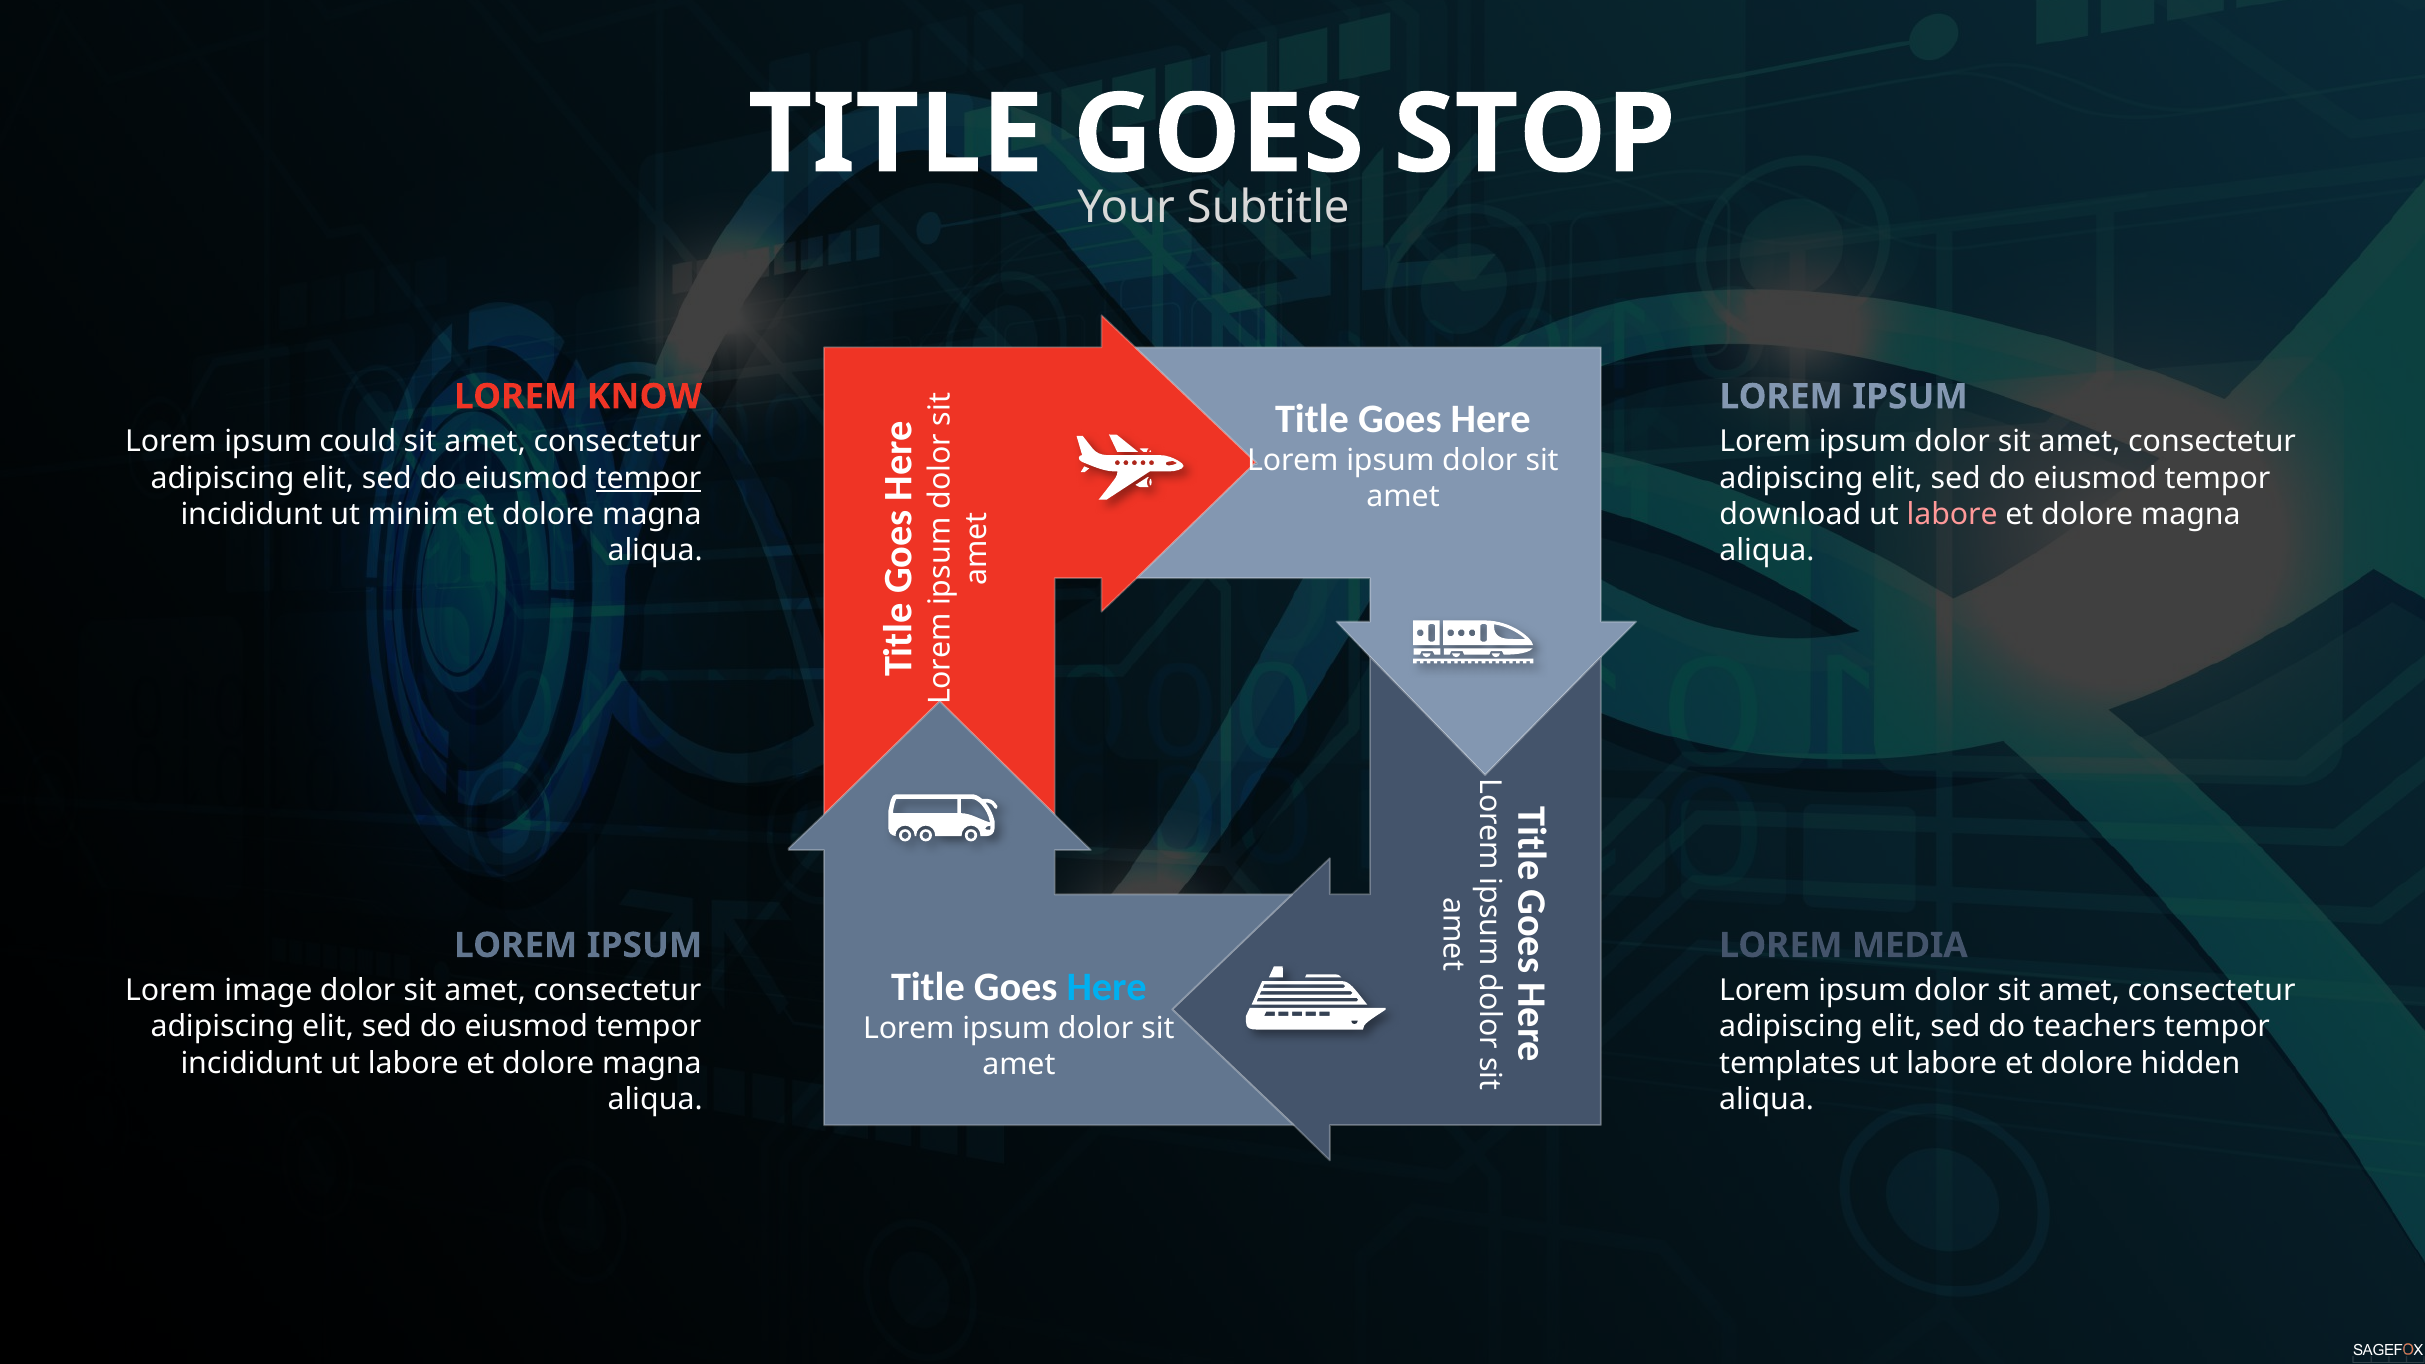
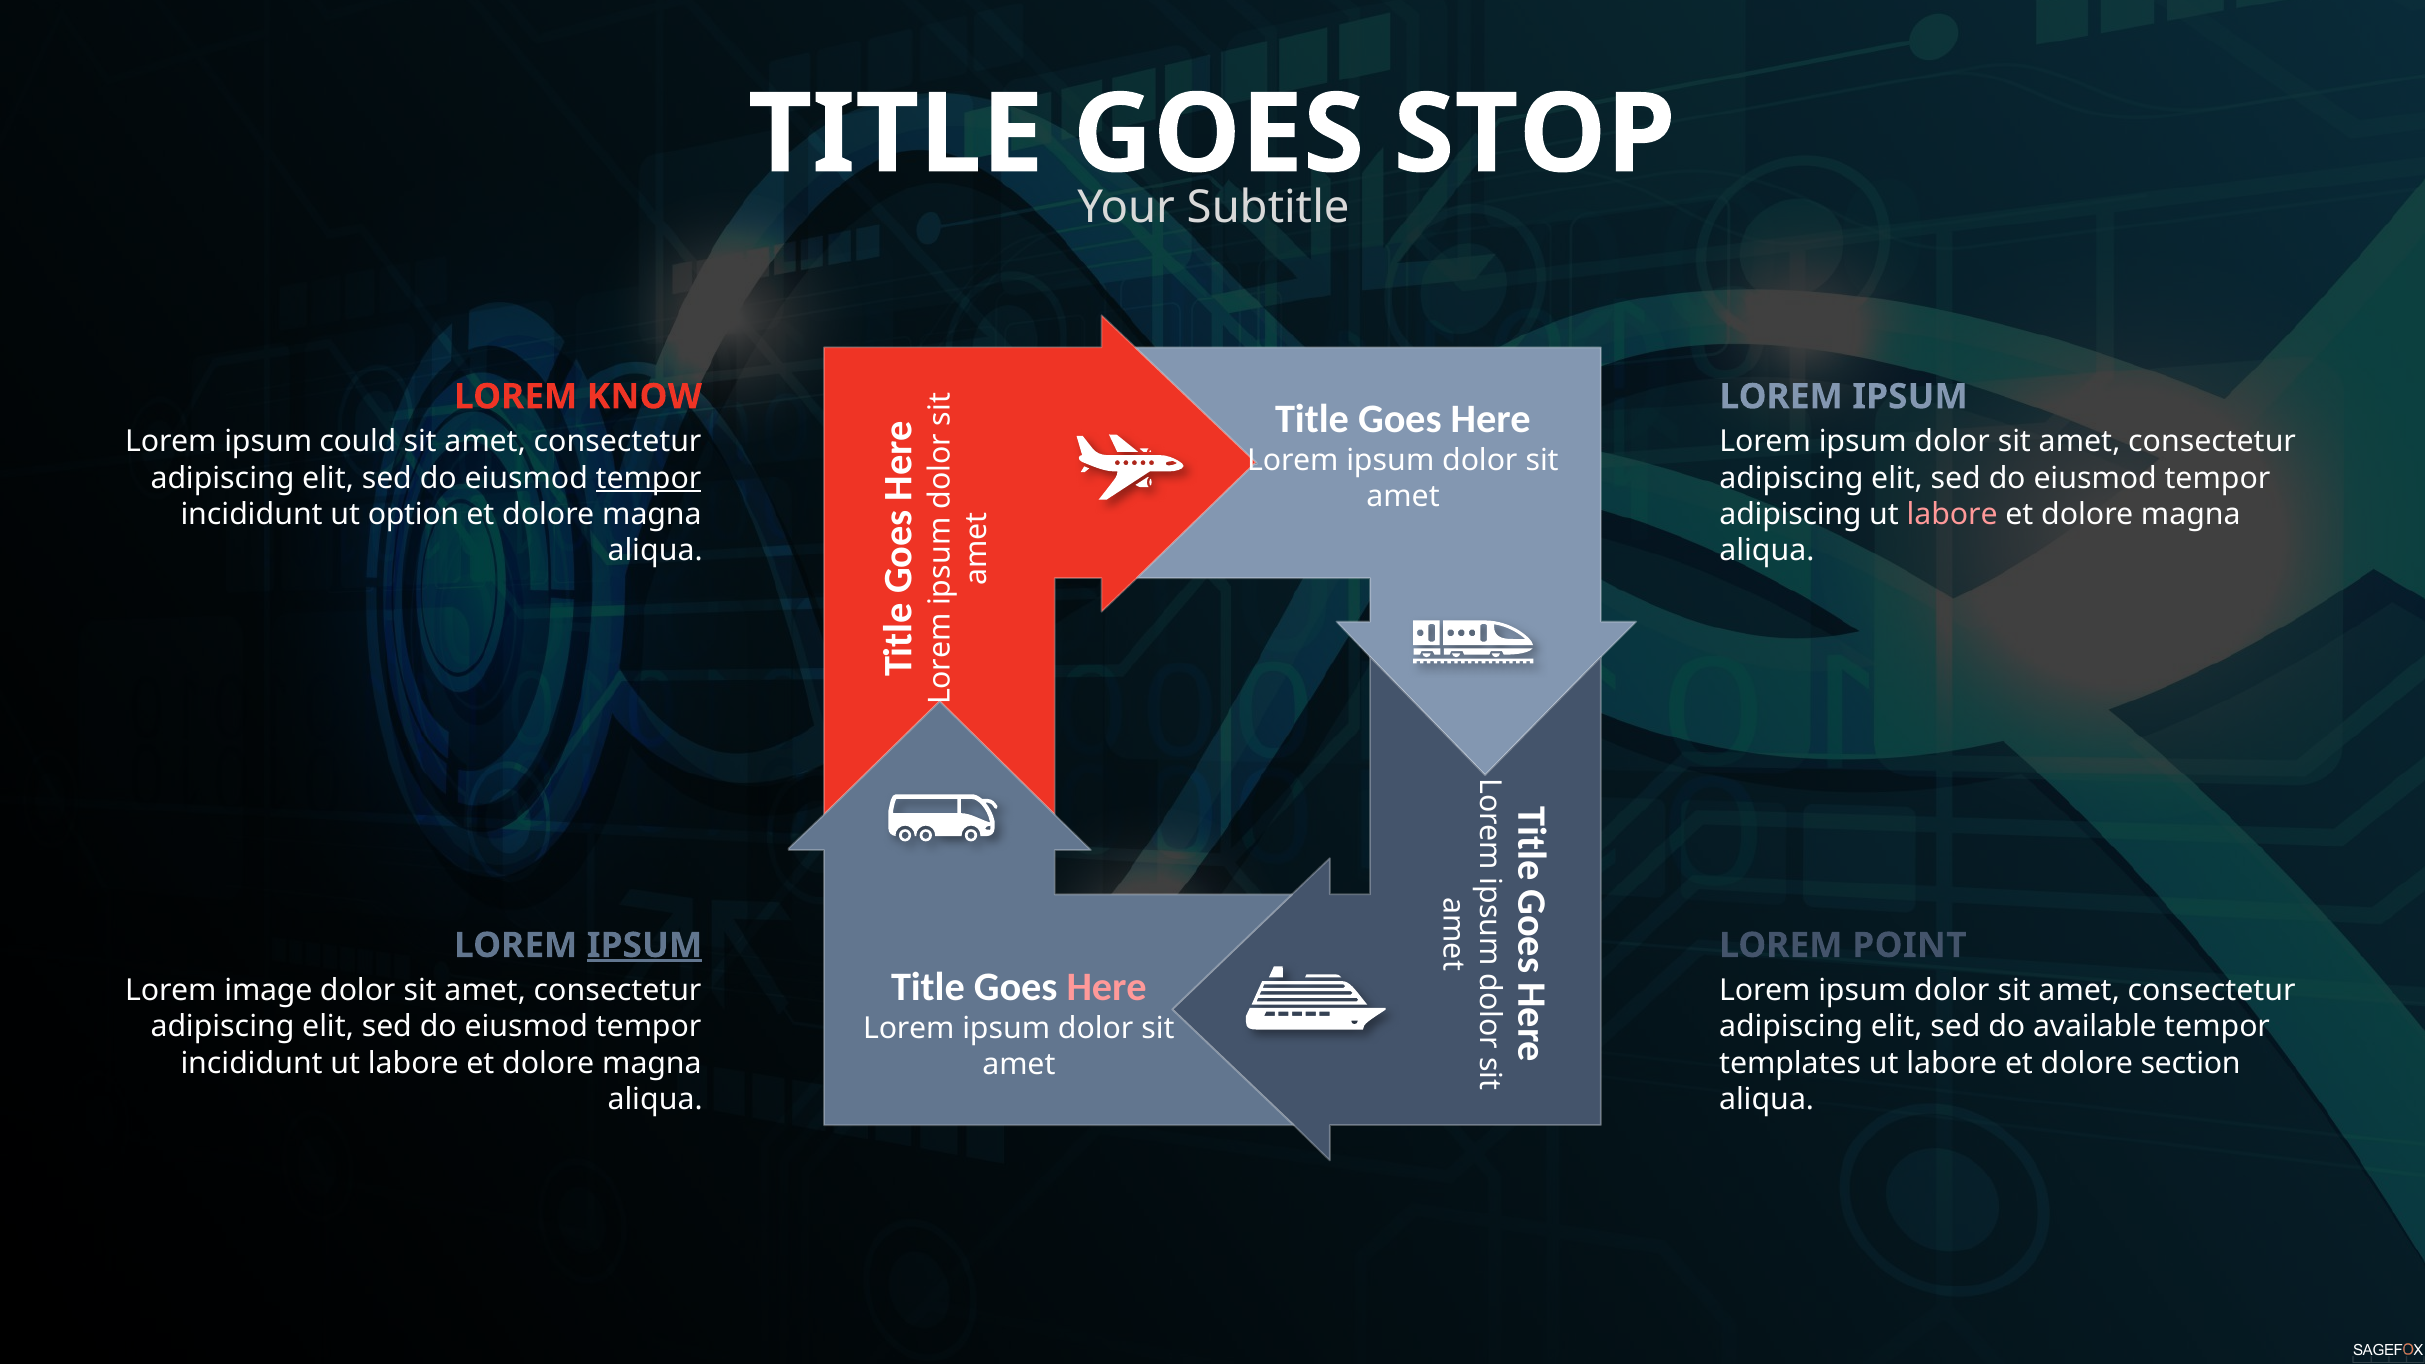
minim: minim -> option
download at (1790, 515): download -> adipiscing
IPSUM at (645, 945) underline: none -> present
MEDIA: MEDIA -> POINT
Here at (1107, 987) colour: light blue -> pink
teachers: teachers -> available
hidden: hidden -> section
